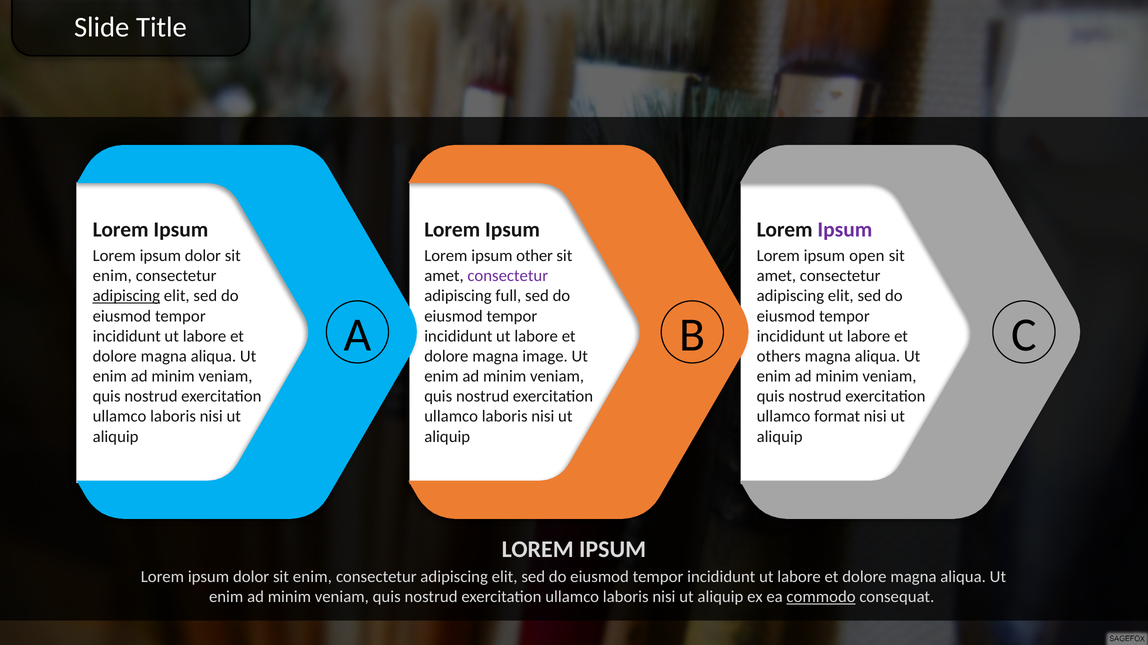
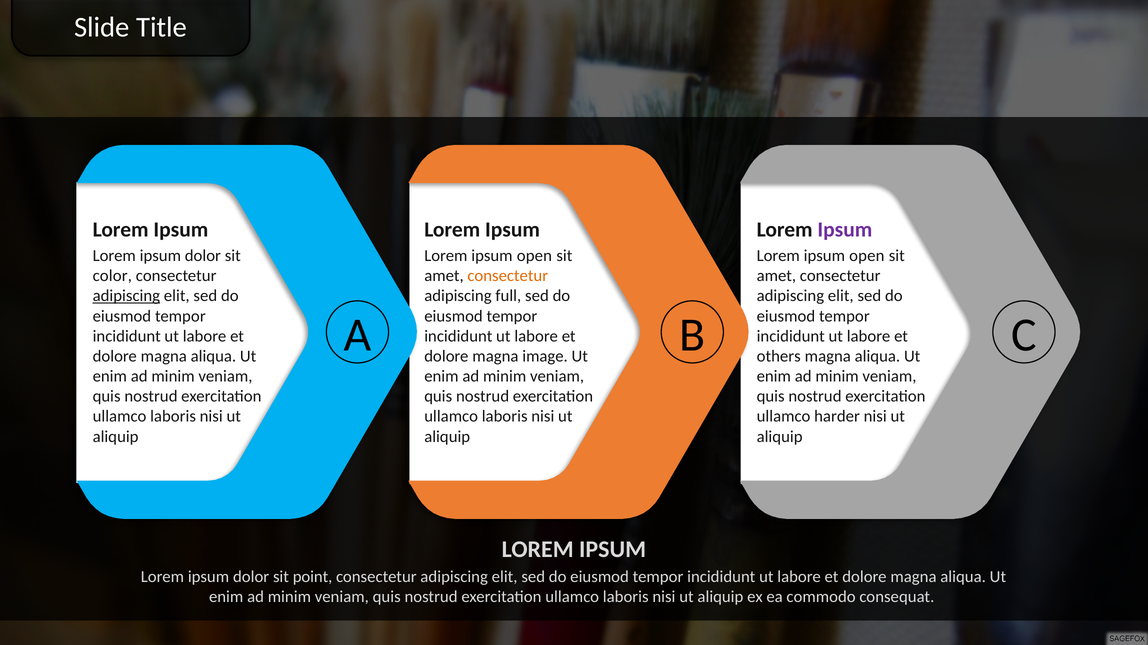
other at (535, 256): other -> open
enim at (112, 276): enim -> color
consectetur at (508, 276) colour: purple -> orange
format: format -> harder
enim at (312, 577): enim -> point
commodo underline: present -> none
